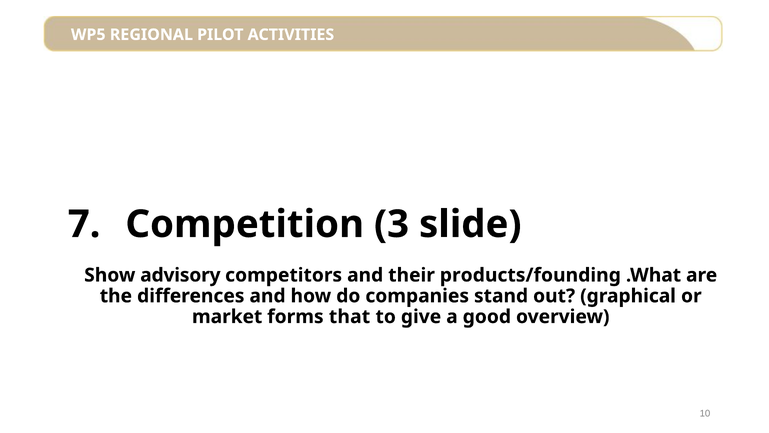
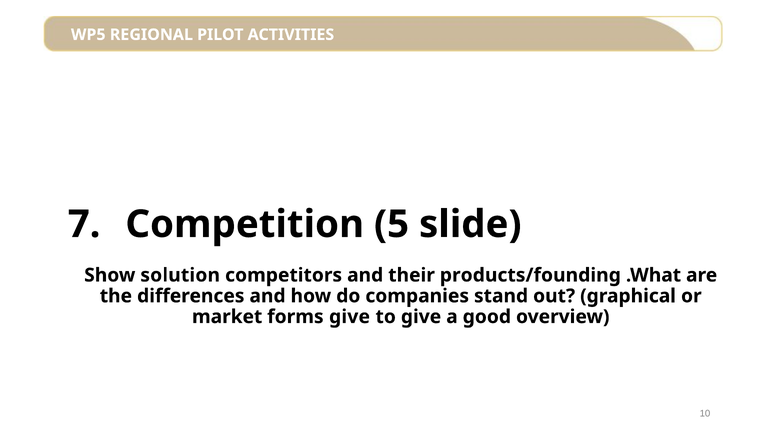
3: 3 -> 5
advisory: advisory -> solution
forms that: that -> give
